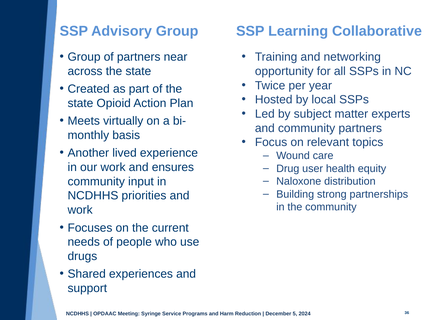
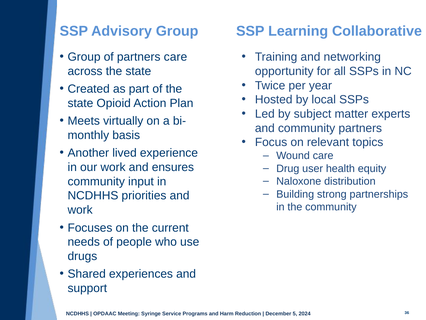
partners near: near -> care
